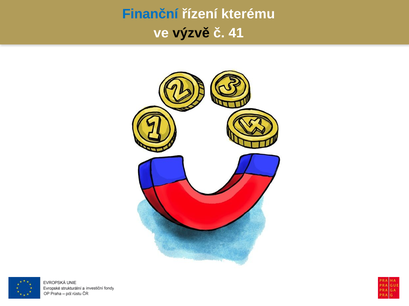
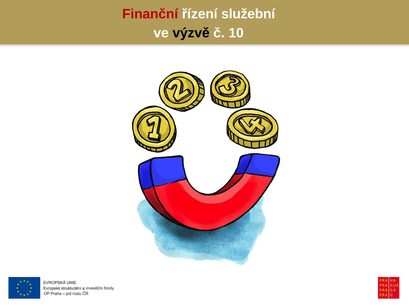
Finanční colour: blue -> red
kterému: kterému -> služební
41: 41 -> 10
